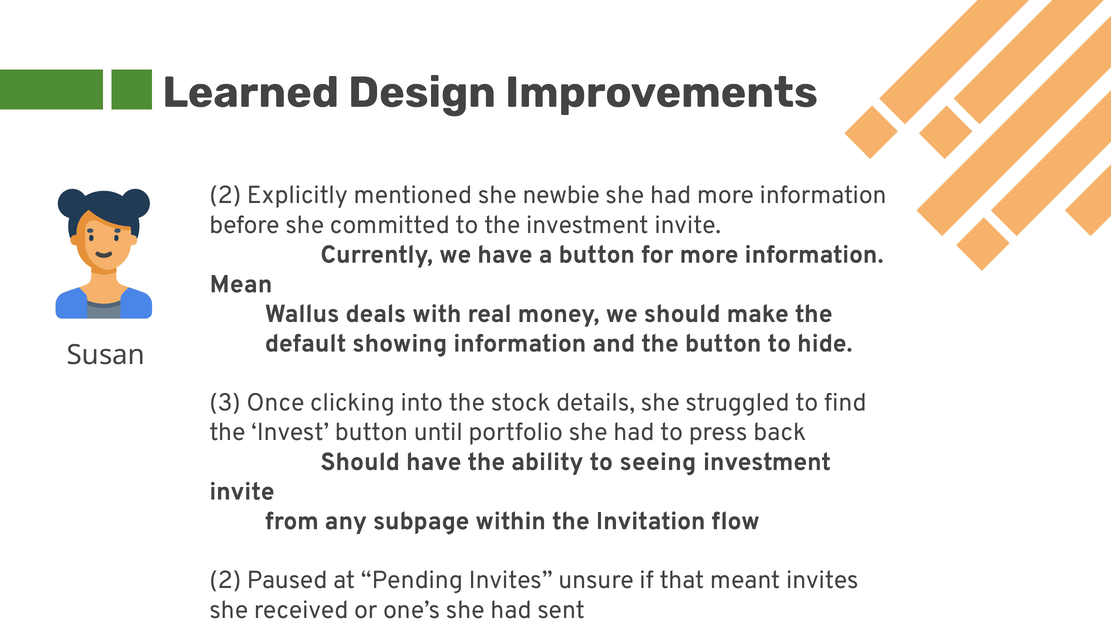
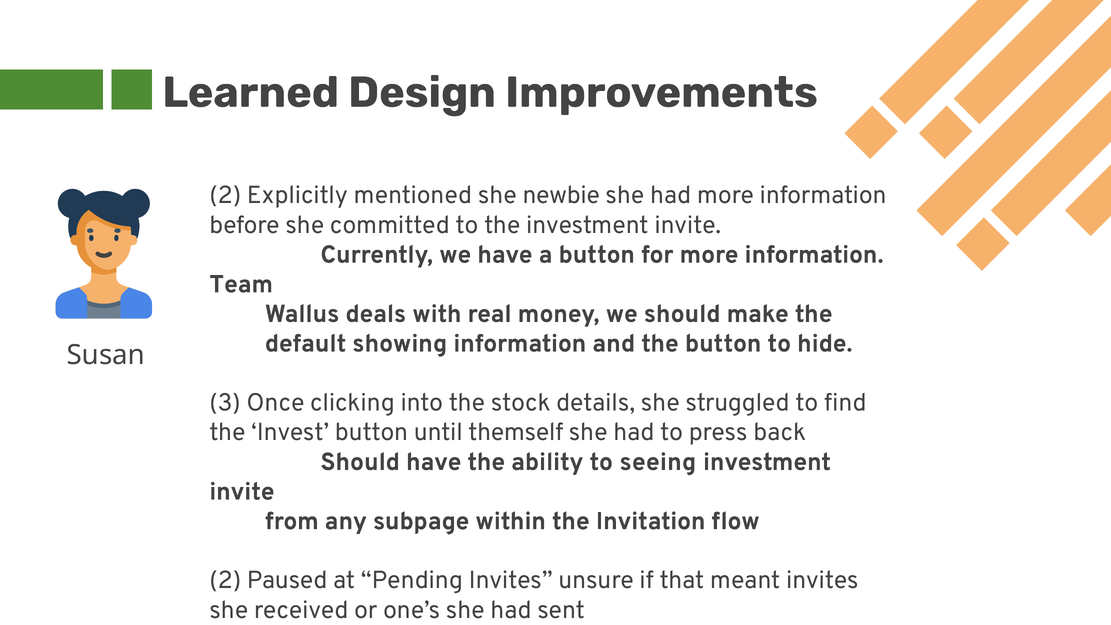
Mean: Mean -> Team
portfolio: portfolio -> themself
